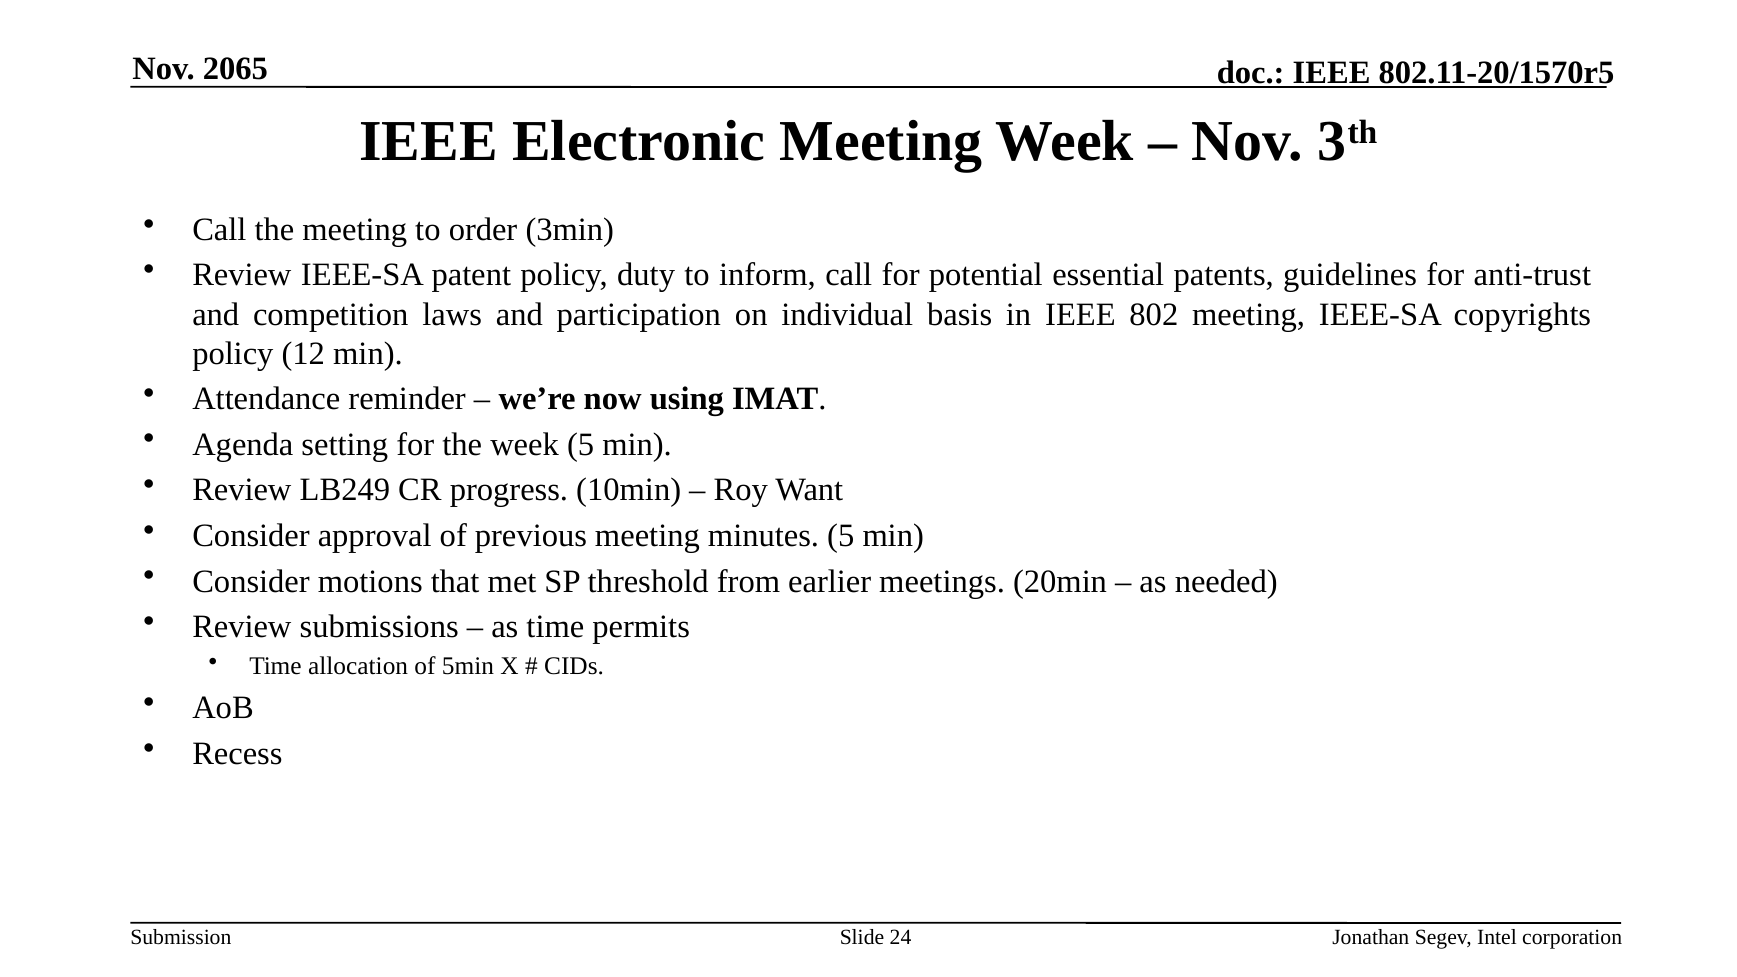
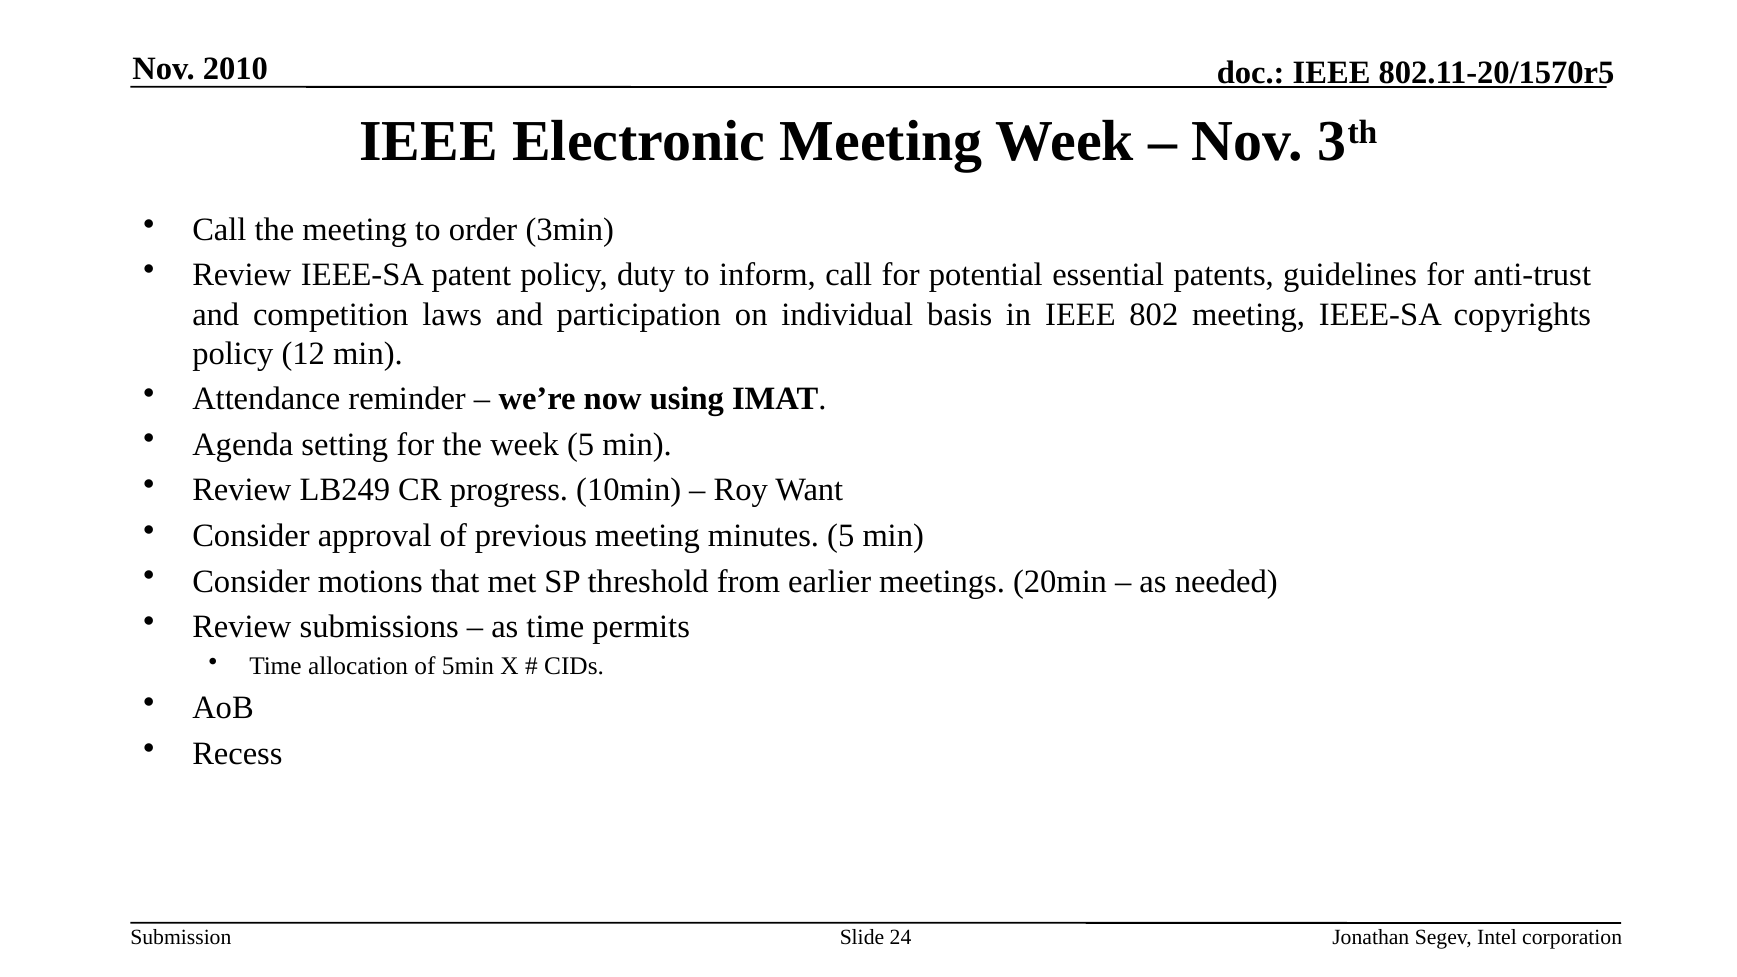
2065: 2065 -> 2010
